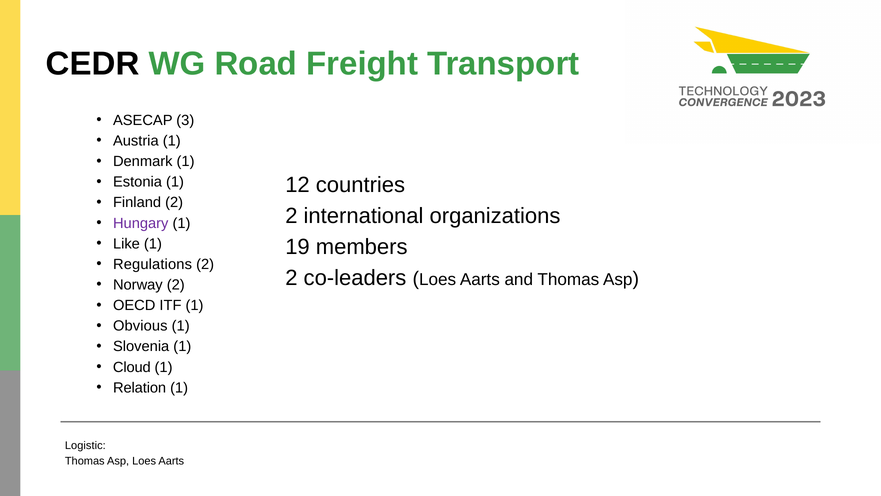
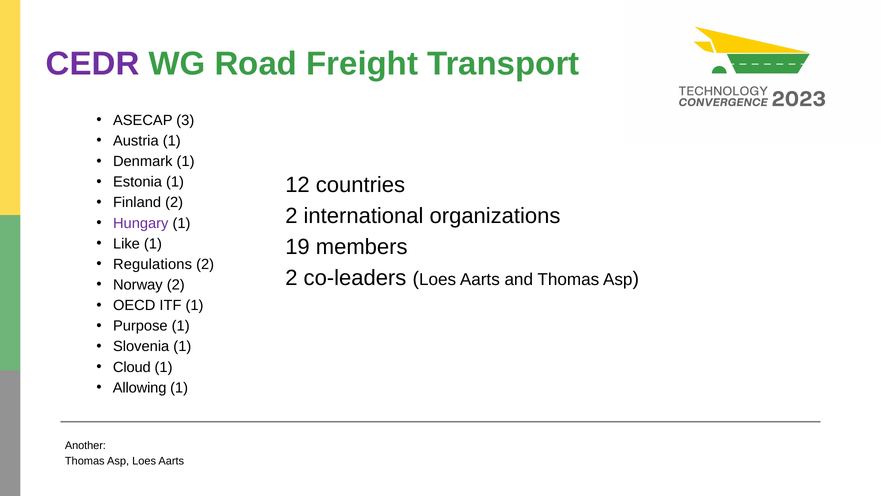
CEDR colour: black -> purple
Obvious: Obvious -> Purpose
Relation: Relation -> Allowing
Logistic: Logistic -> Another
